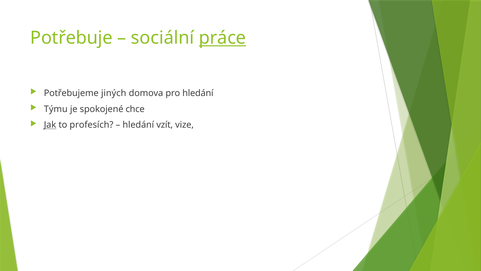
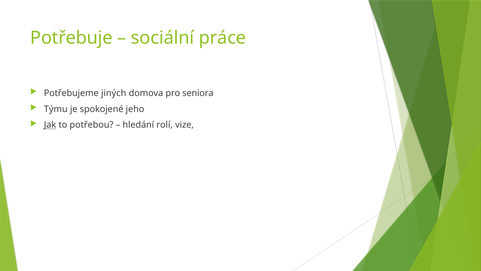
práce underline: present -> none
pro hledání: hledání -> seniora
chce: chce -> jeho
profesích: profesích -> potřebou
vzít: vzít -> rolí
